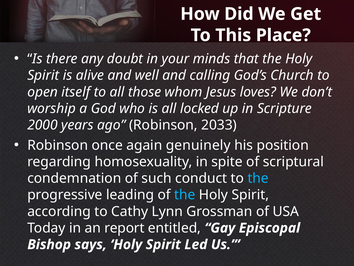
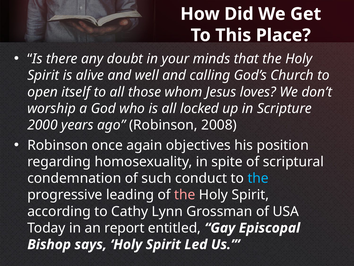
2033: 2033 -> 2008
genuinely: genuinely -> objectives
the at (185, 195) colour: light blue -> pink
